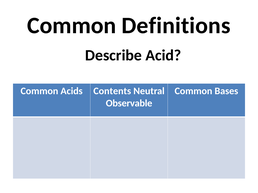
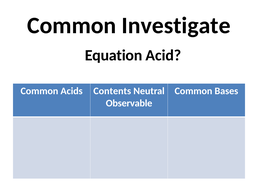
Definitions: Definitions -> Investigate
Describe: Describe -> Equation
